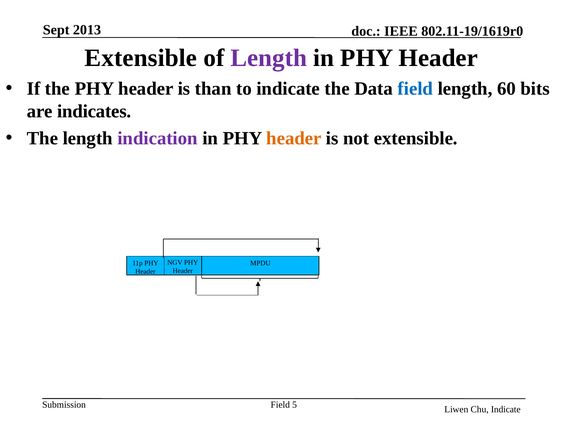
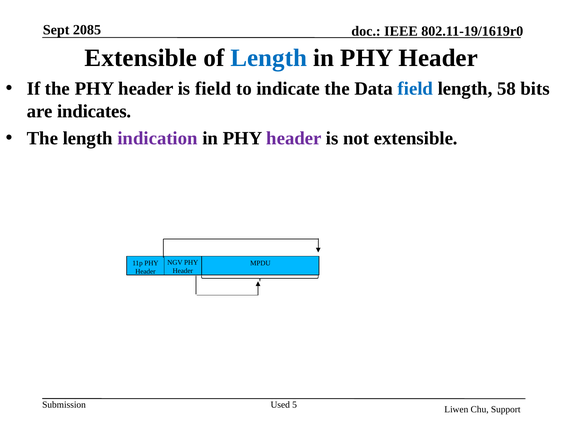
2013: 2013 -> 2085
Length at (269, 58) colour: purple -> blue
is than: than -> field
60: 60 -> 58
header at (294, 139) colour: orange -> purple
Field at (280, 405): Field -> Used
Chu Indicate: Indicate -> Support
